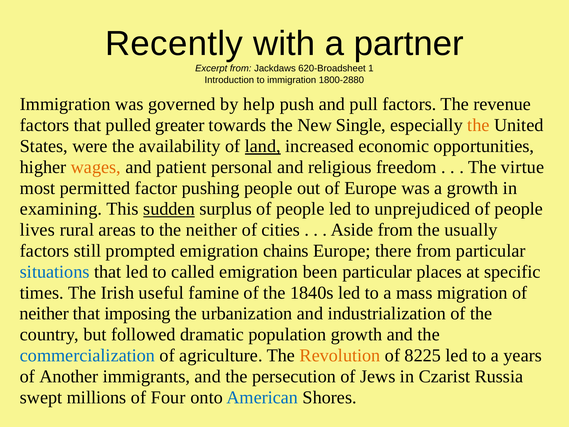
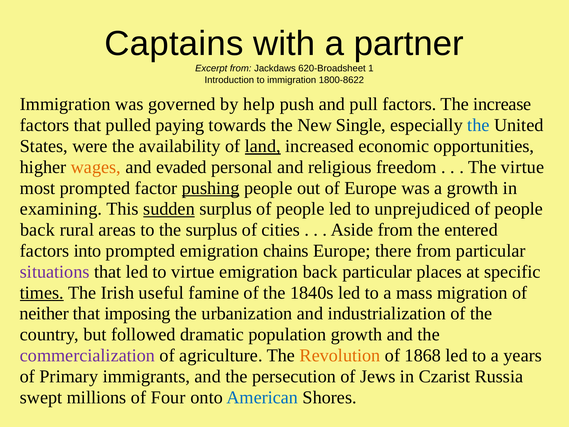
Recently: Recently -> Captains
1800-2880: 1800-2880 -> 1800-8622
revenue: revenue -> increase
greater: greater -> paying
the at (478, 125) colour: orange -> blue
patient: patient -> evaded
most permitted: permitted -> prompted
pushing underline: none -> present
lives at (37, 230): lives -> back
the neither: neither -> surplus
usually: usually -> entered
still: still -> into
situations colour: blue -> purple
to called: called -> virtue
emigration been: been -> back
times underline: none -> present
commercialization colour: blue -> purple
8225: 8225 -> 1868
Another: Another -> Primary
